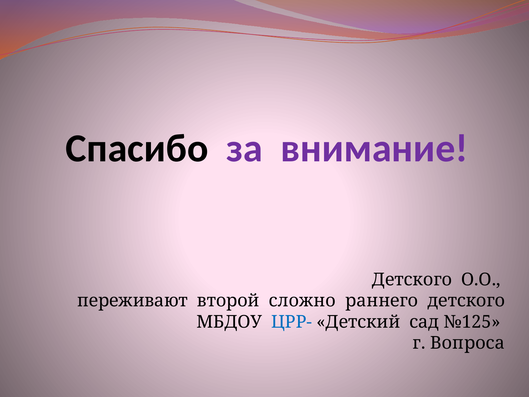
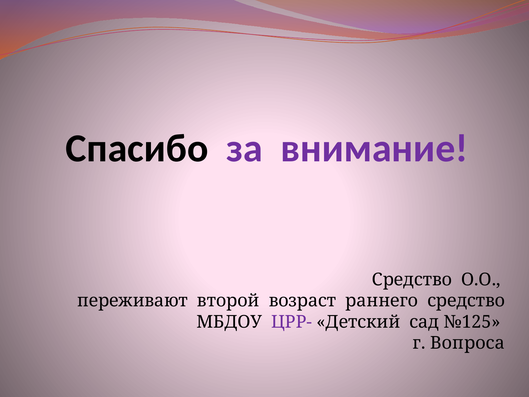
Детского at (412, 279): Детского -> Средство
сложно: сложно -> возраст
раннего детского: детского -> средство
ЦРР- colour: blue -> purple
